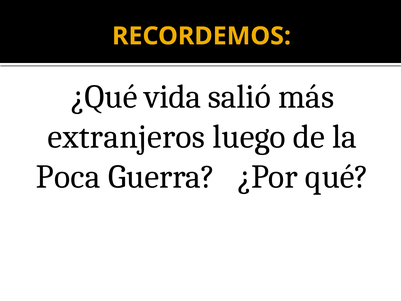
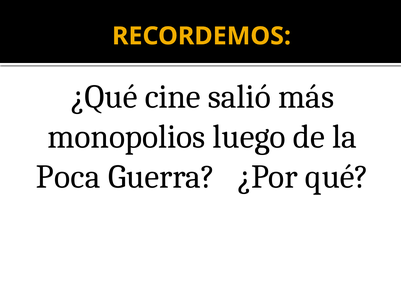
vida: vida -> cine
extranjeros: extranjeros -> monopolios
